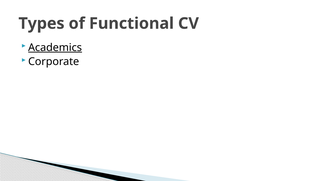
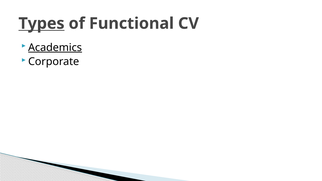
Types underline: none -> present
